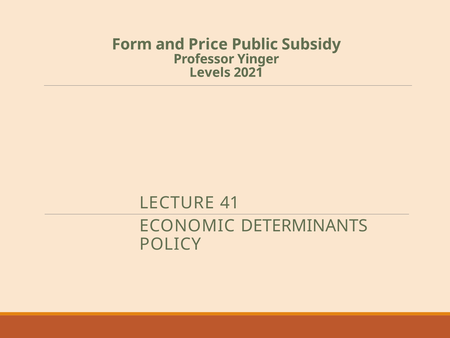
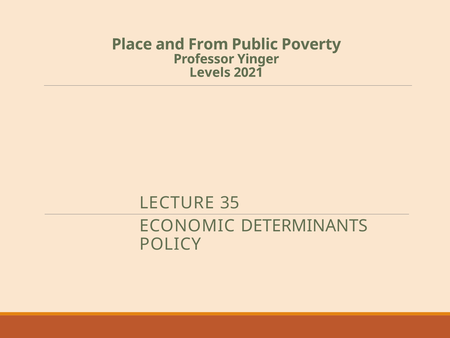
Form: Form -> Place
Price: Price -> From
Subsidy: Subsidy -> Poverty
41: 41 -> 35
